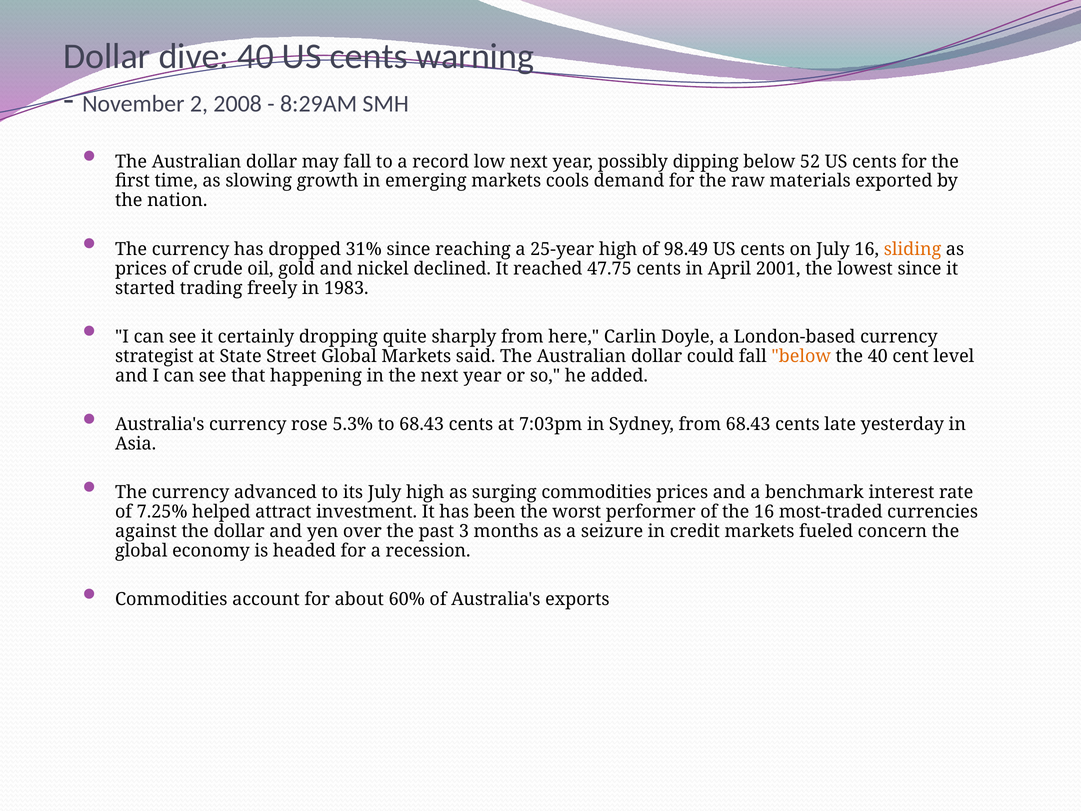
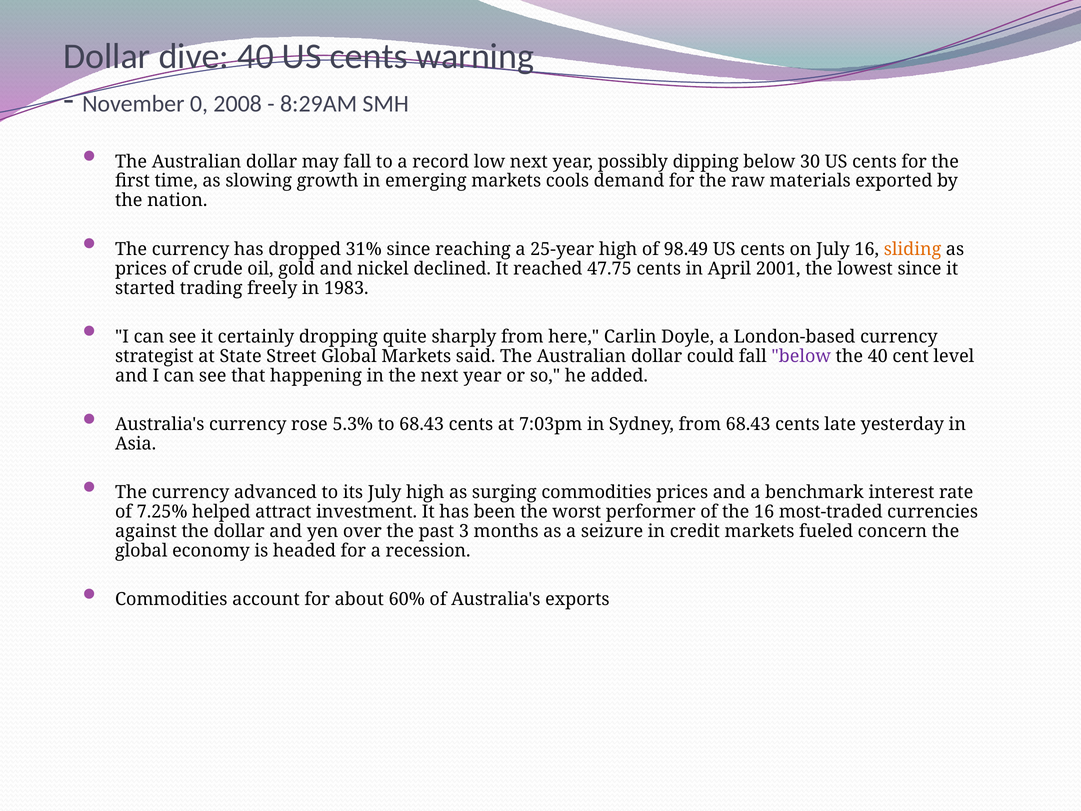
2: 2 -> 0
52: 52 -> 30
below at (801, 356) colour: orange -> purple
